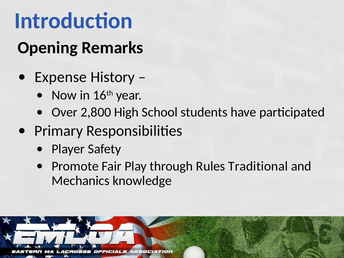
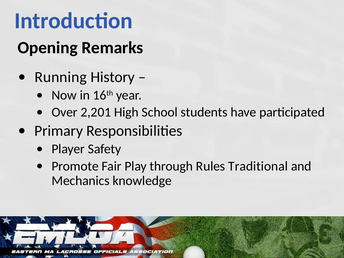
Expense: Expense -> Running
2,800: 2,800 -> 2,201
